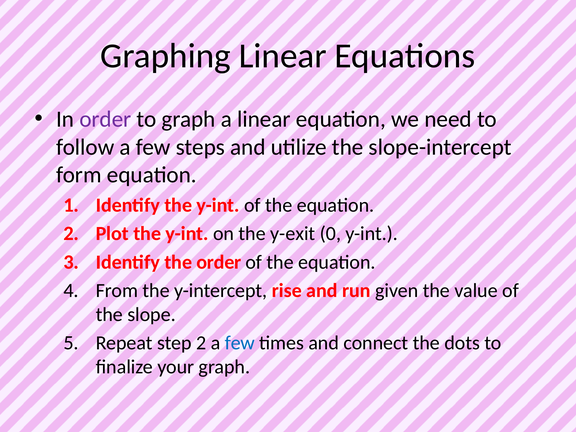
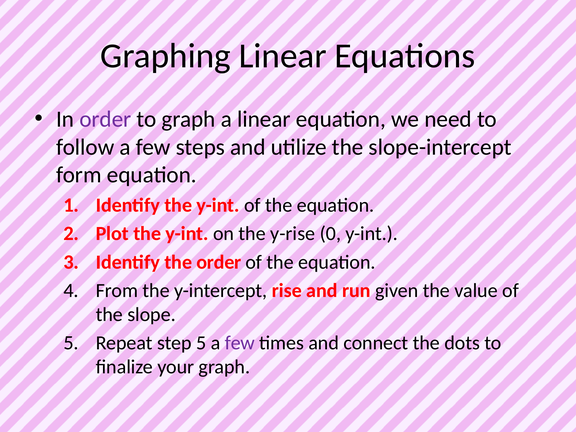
y-exit: y-exit -> y-rise
step 2: 2 -> 5
few at (240, 343) colour: blue -> purple
